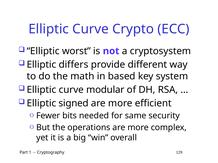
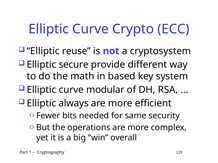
worst: worst -> reuse
differs: differs -> secure
signed: signed -> always
